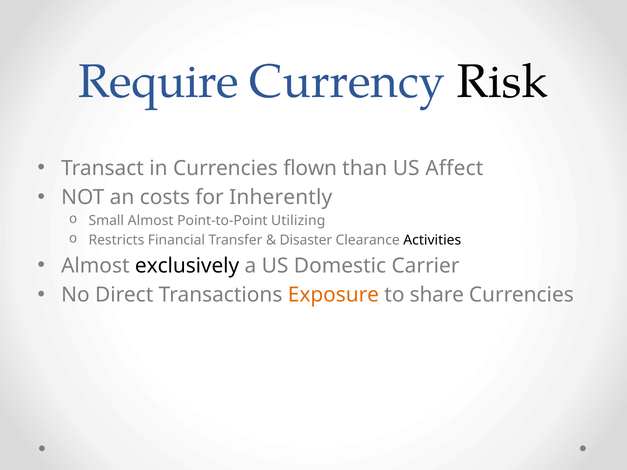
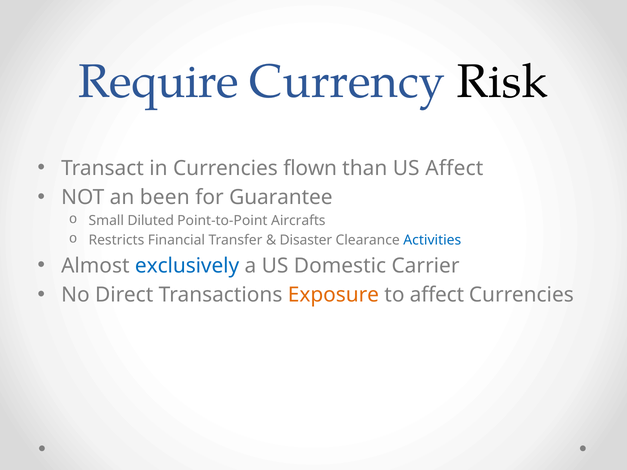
costs: costs -> been
Inherently: Inherently -> Guarantee
Small Almost: Almost -> Diluted
Utilizing: Utilizing -> Aircrafts
Activities colour: black -> blue
exclusively colour: black -> blue
to share: share -> affect
